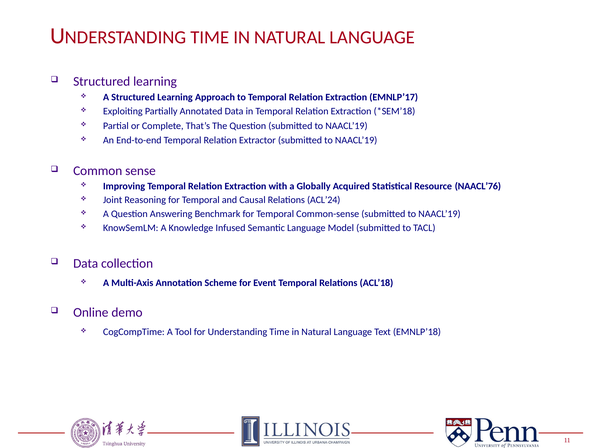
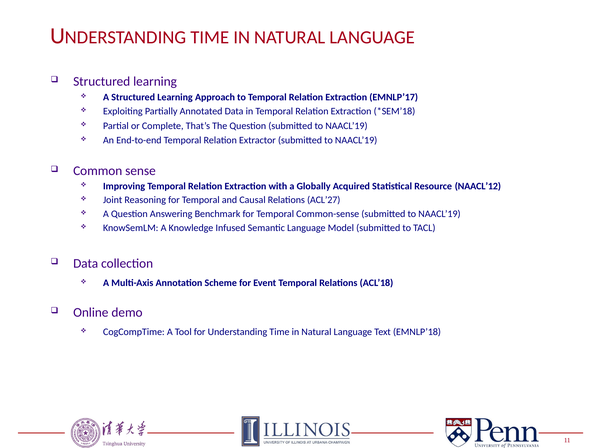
NAACL’76: NAACL’76 -> NAACL’12
ACL’24: ACL’24 -> ACL’27
